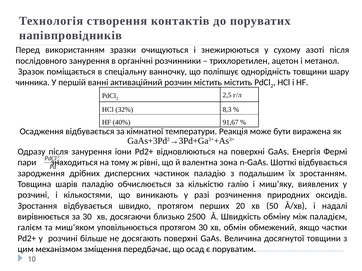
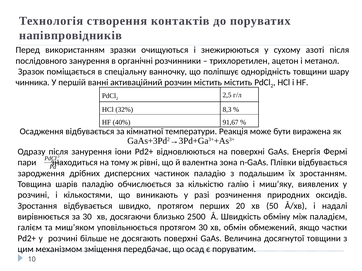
Шотткі: Шотткі -> Плівки
